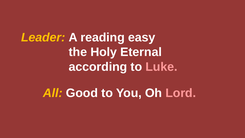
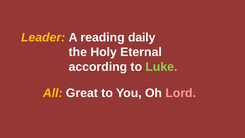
easy: easy -> daily
Luke colour: pink -> light green
Good: Good -> Great
